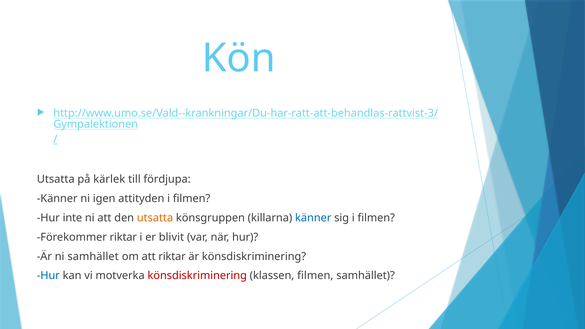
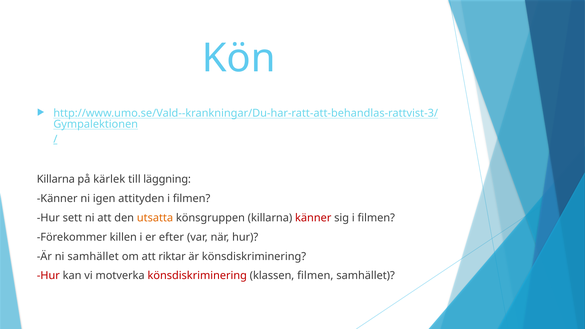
Utsatta at (56, 179): Utsatta -> Killarna
fördjupa: fördjupa -> läggning
inte: inte -> sett
känner at (313, 218) colour: blue -> red
Förekommer riktar: riktar -> killen
blivit: blivit -> efter
Hur at (48, 276) colour: blue -> red
